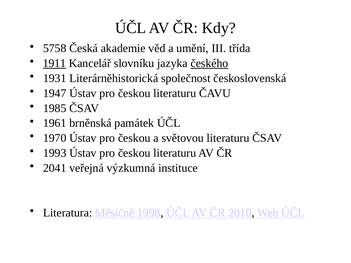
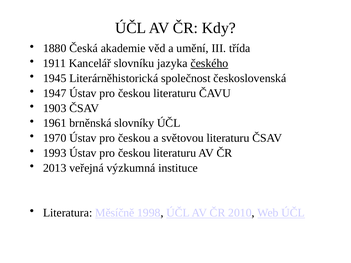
5758: 5758 -> 1880
1911 underline: present -> none
1931: 1931 -> 1945
1985: 1985 -> 1903
památek: památek -> slovníky
2041: 2041 -> 2013
